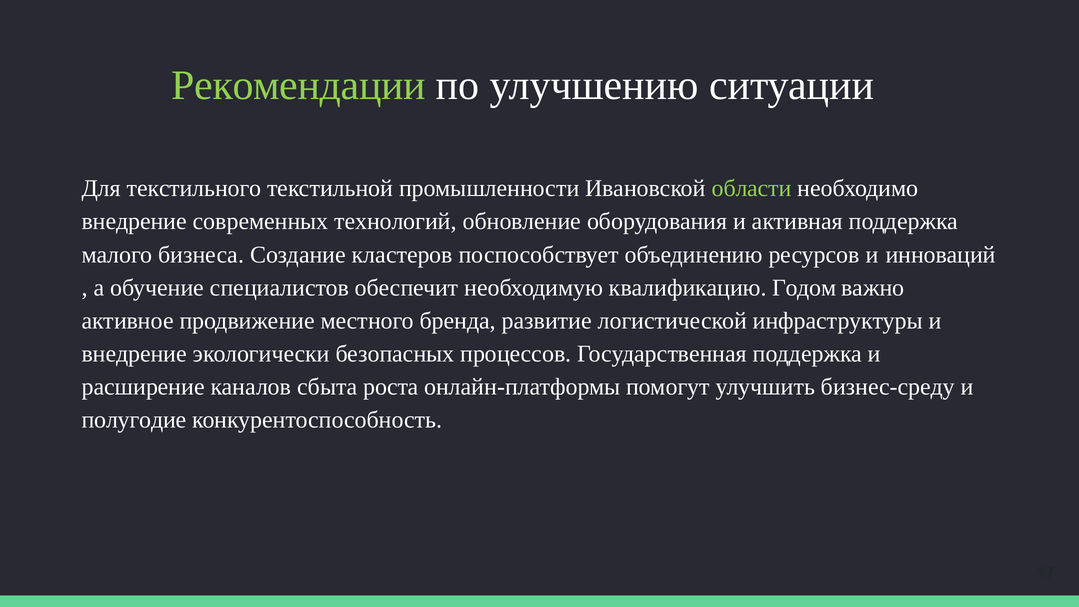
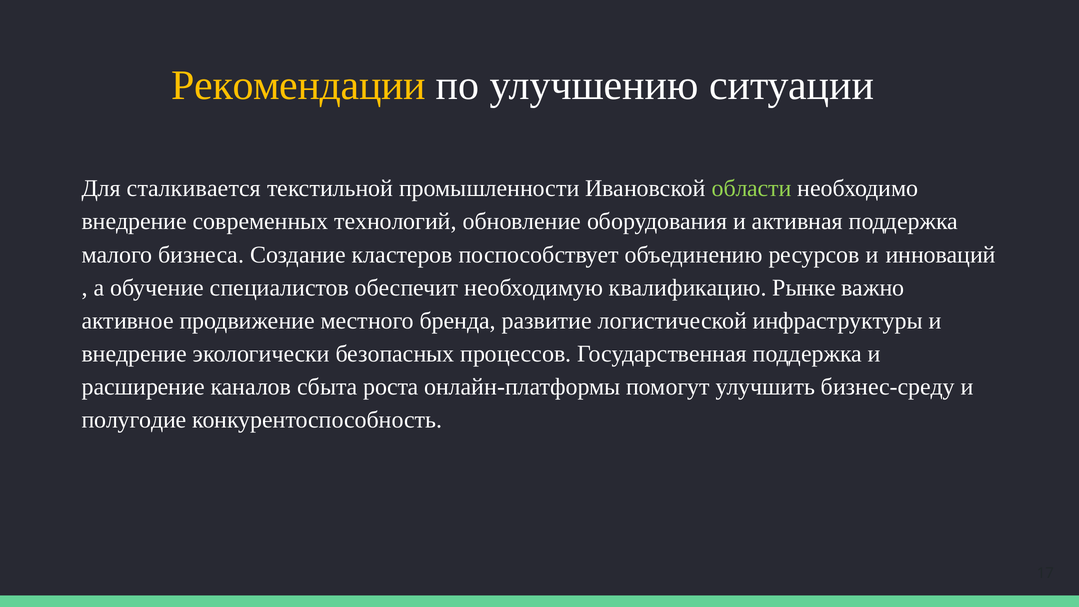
Рекомендации colour: light green -> yellow
текстильного: текстильного -> сталкивается
Годом: Годом -> Рынке
